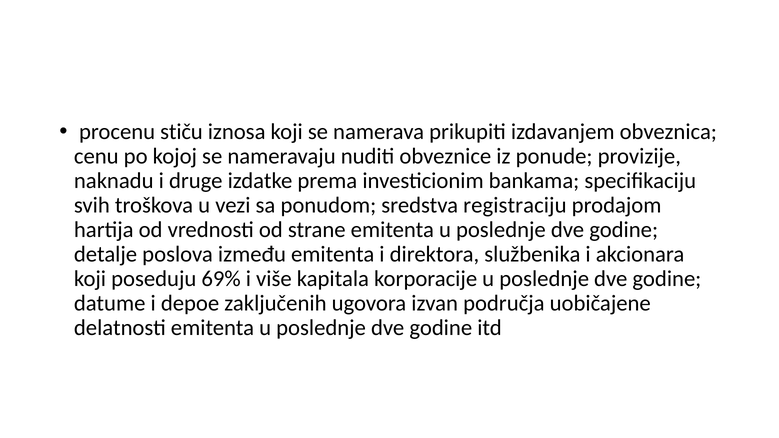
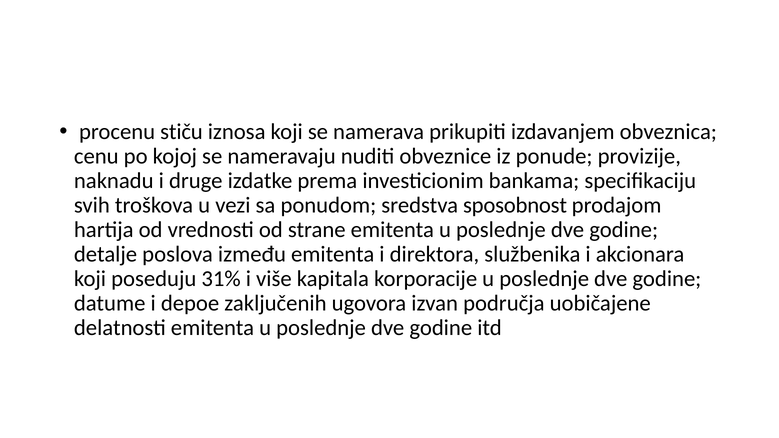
registraciju: registraciju -> sposobnost
69%: 69% -> 31%
